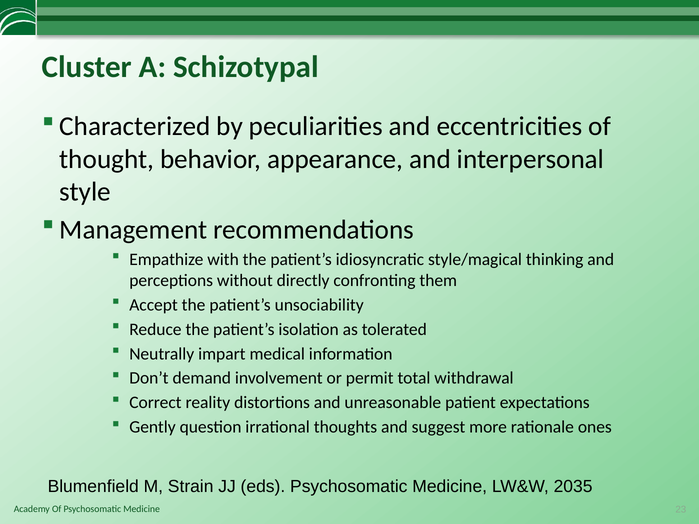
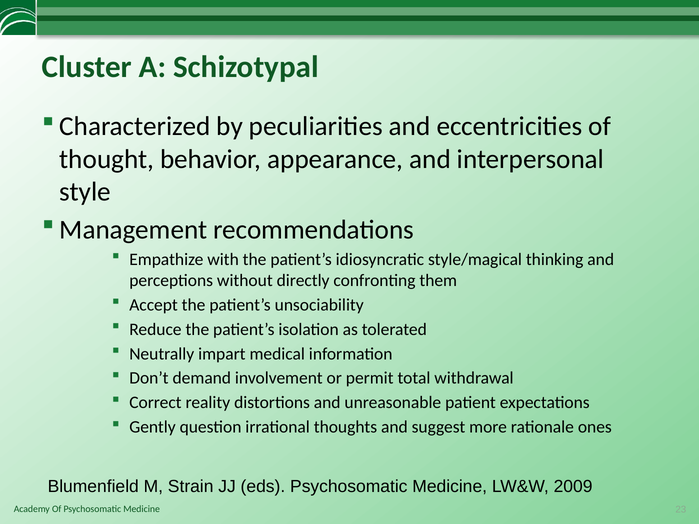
2035: 2035 -> 2009
